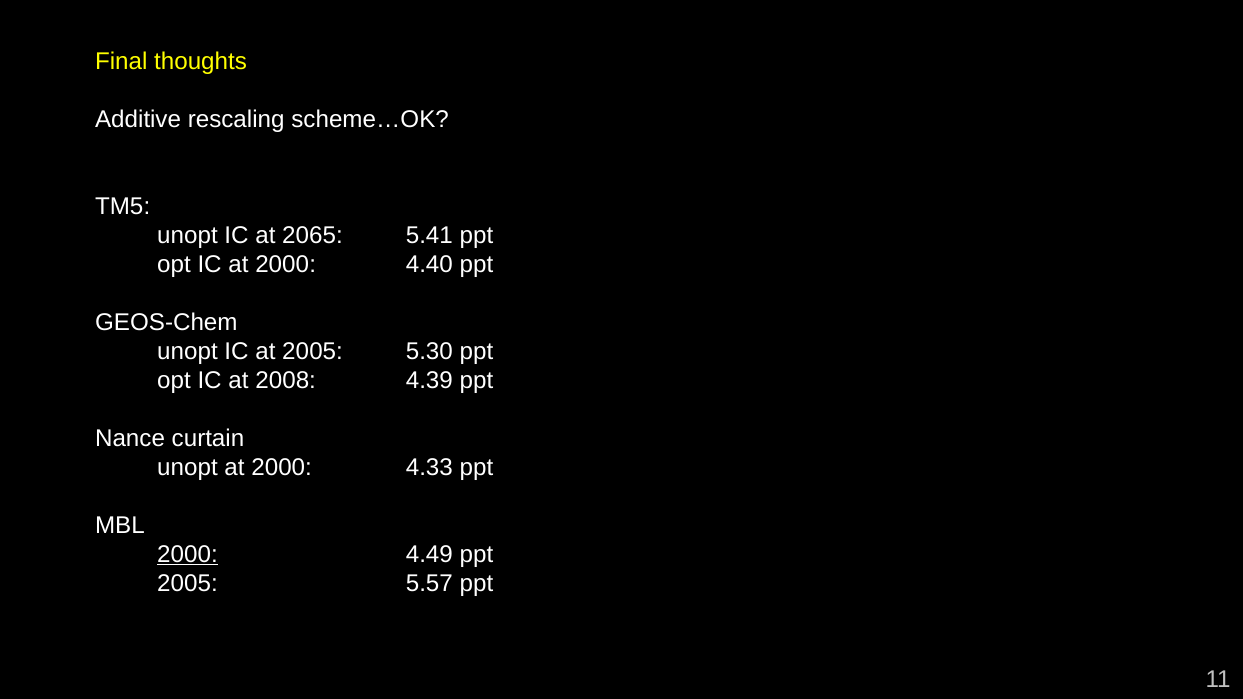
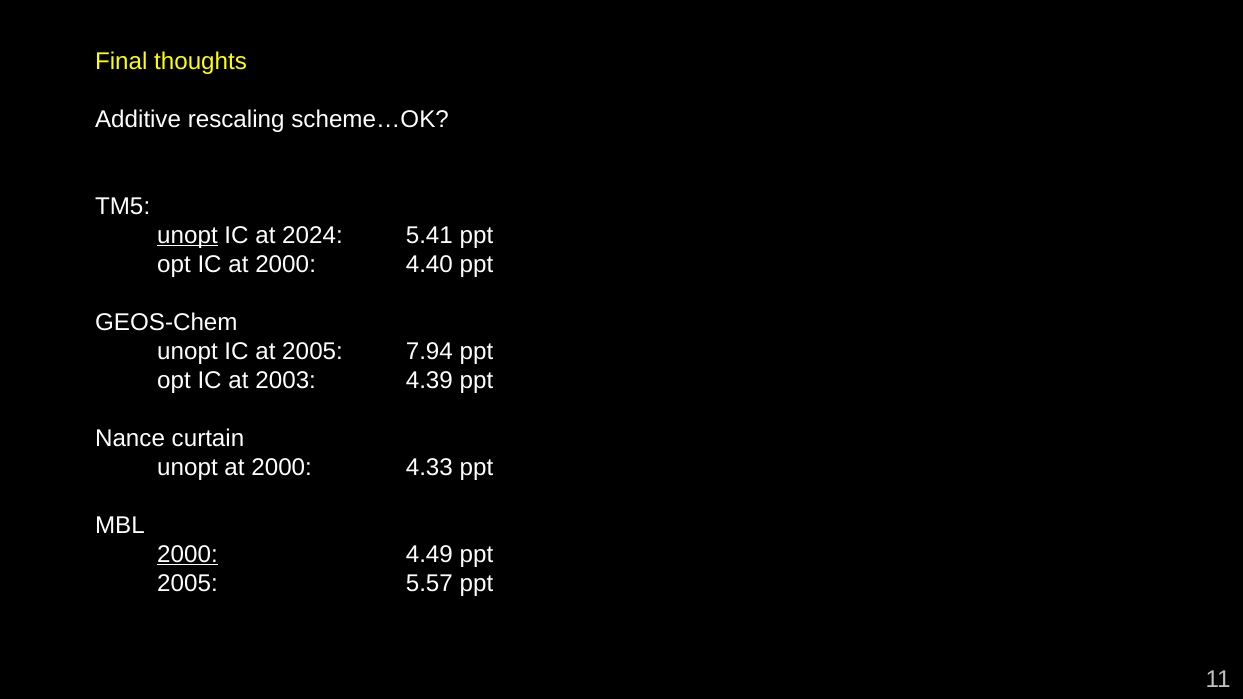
unopt at (187, 235) underline: none -> present
2065: 2065 -> 2024
5.30: 5.30 -> 7.94
2008: 2008 -> 2003
